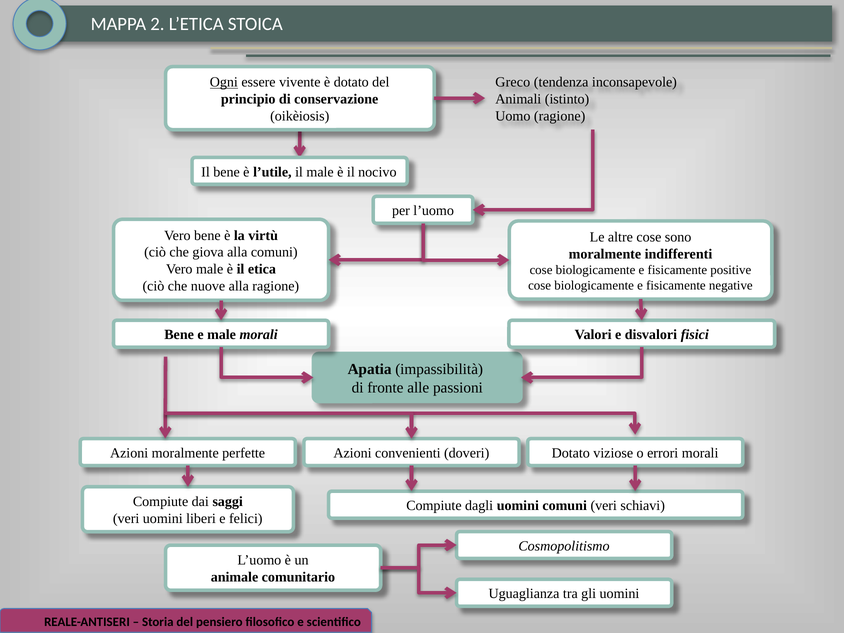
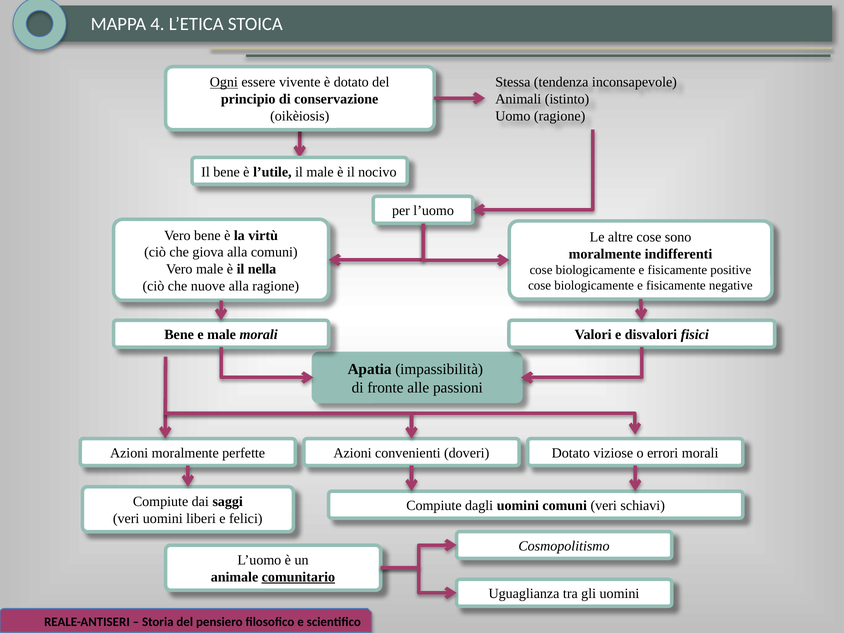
2: 2 -> 4
Greco: Greco -> Stessa
etica: etica -> nella
comunitario underline: none -> present
